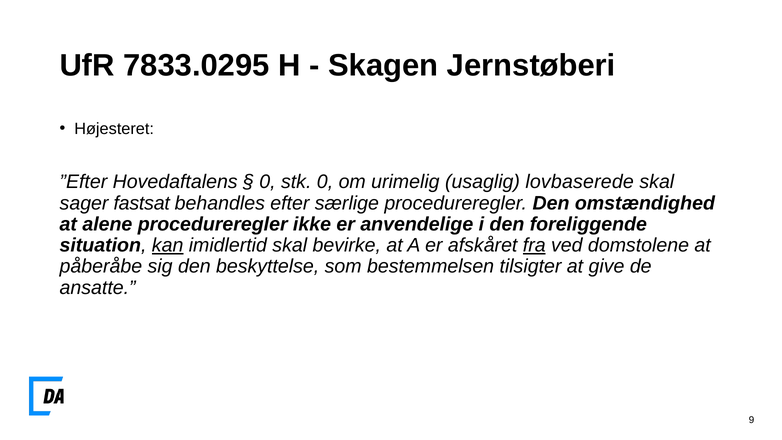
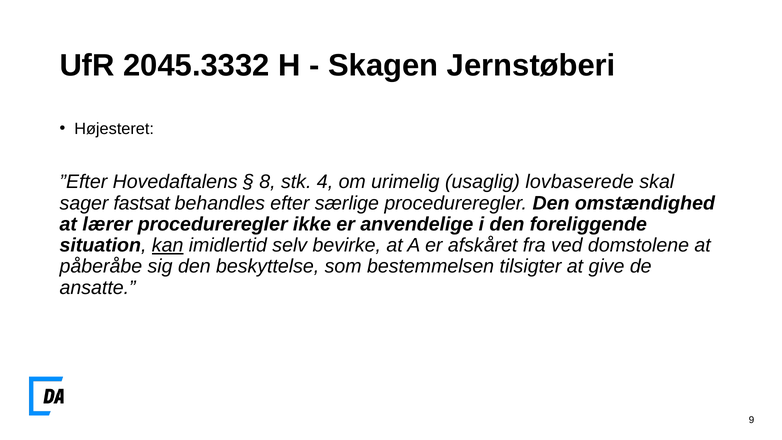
7833.0295: 7833.0295 -> 2045.3332
0 at (267, 182): 0 -> 8
stk 0: 0 -> 4
alene: alene -> lærer
imidlertid skal: skal -> selv
fra underline: present -> none
